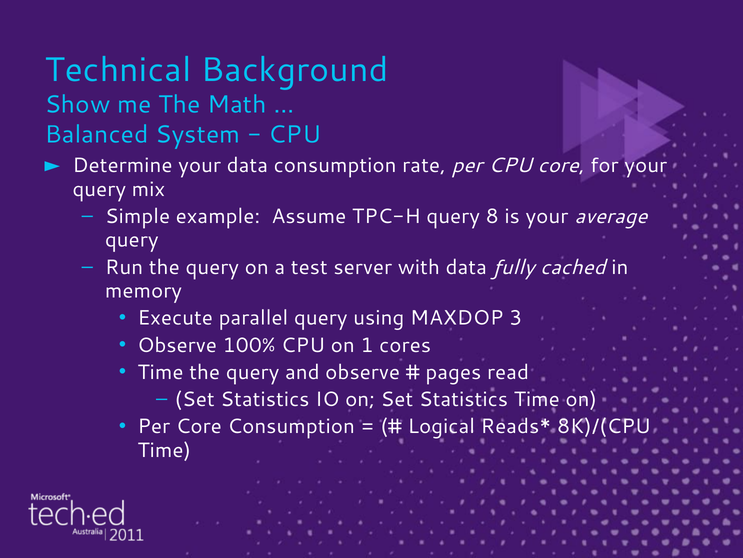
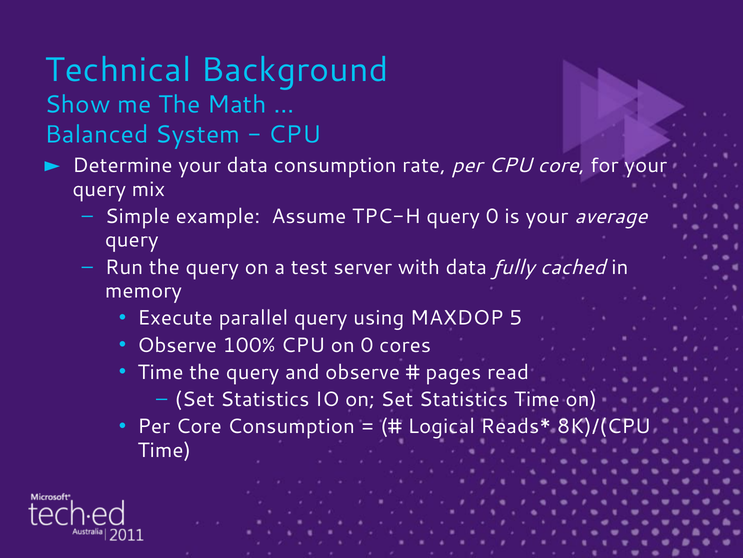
query 8: 8 -> 0
3: 3 -> 5
on 1: 1 -> 0
